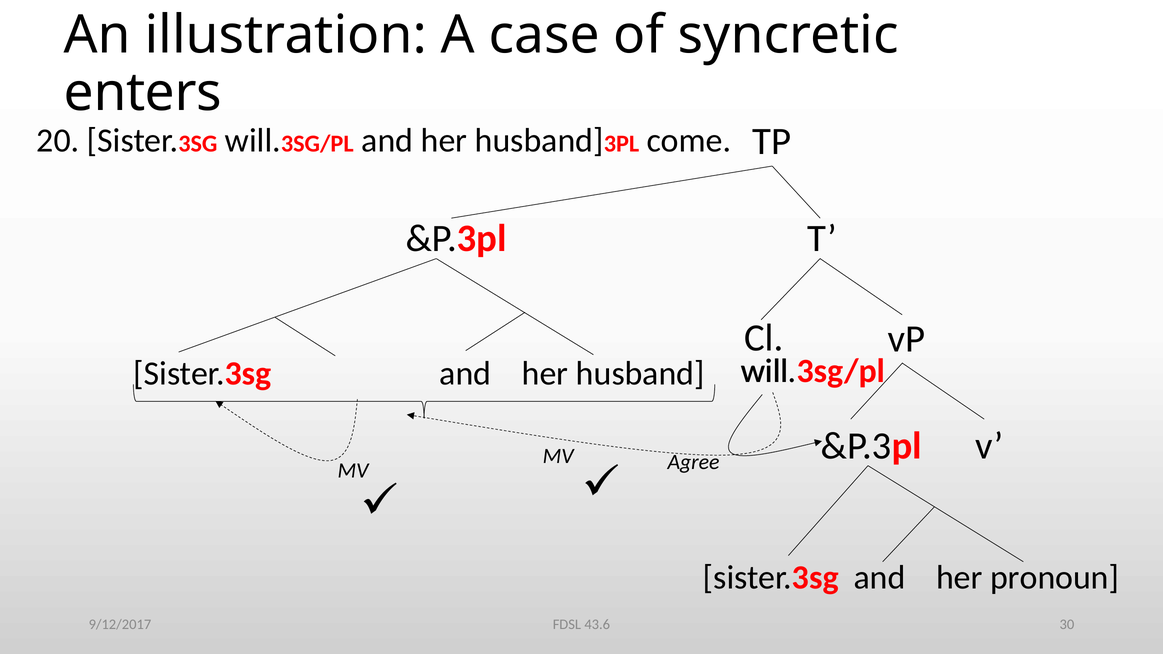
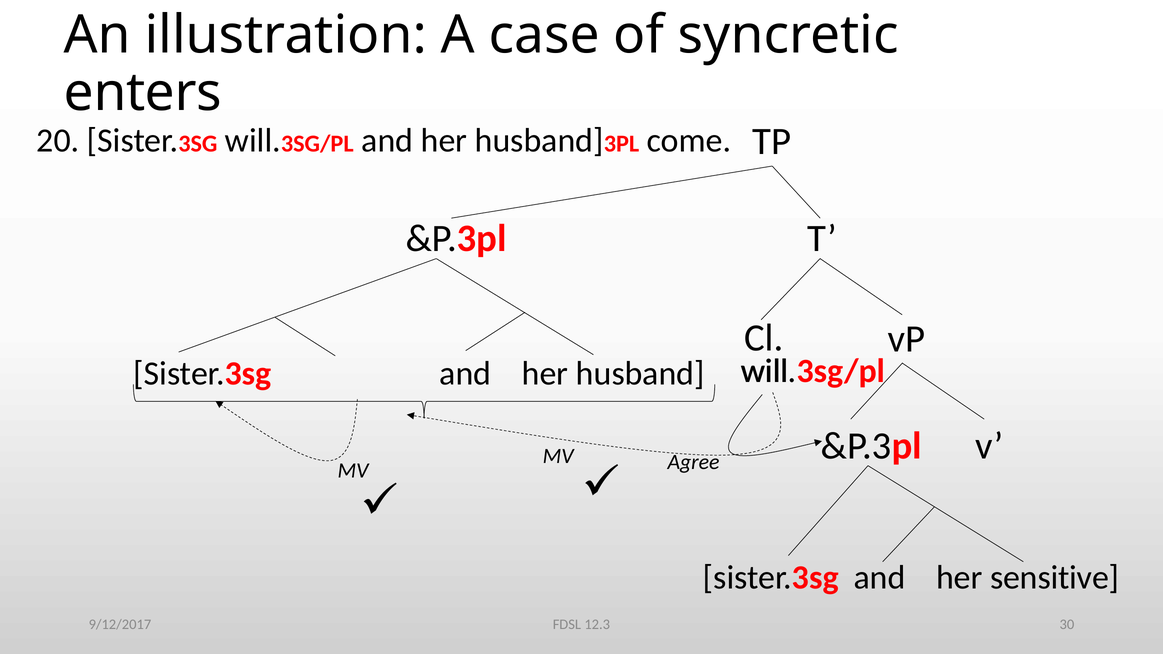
pronoun: pronoun -> sensitive
43.6: 43.6 -> 12.3
